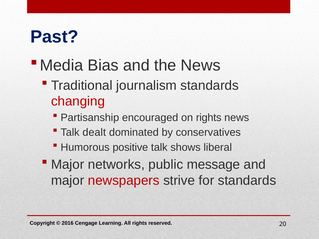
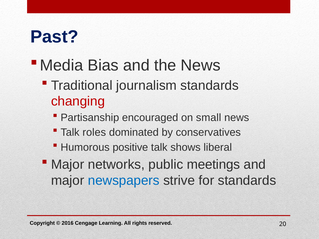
on rights: rights -> small
dealt: dealt -> roles
message: message -> meetings
newspapers colour: red -> blue
